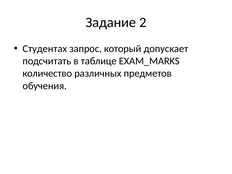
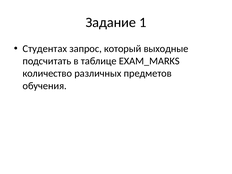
2: 2 -> 1
допускает: допускает -> выходные
